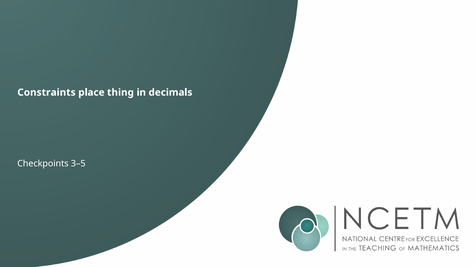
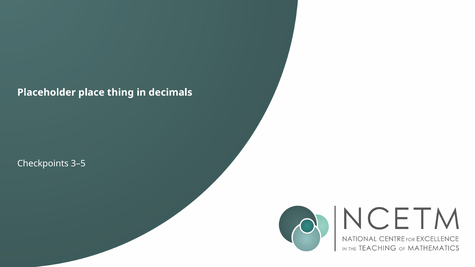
Constraints: Constraints -> Placeholder
